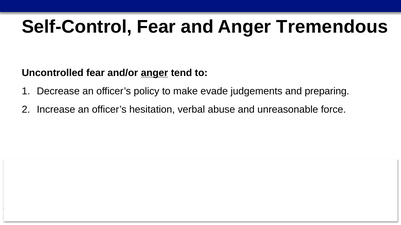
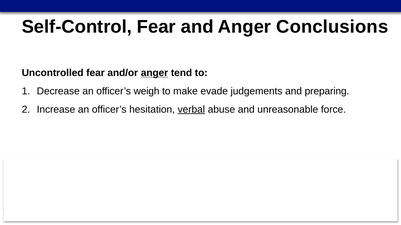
Tremendous: Tremendous -> Conclusions
policy: policy -> weigh
verbal underline: none -> present
